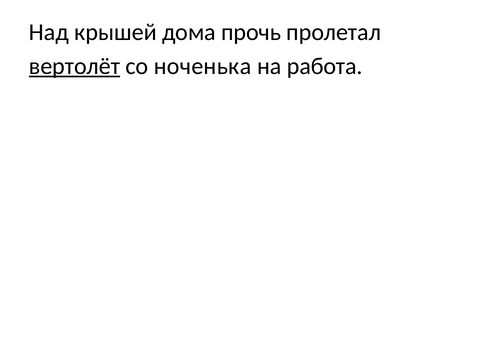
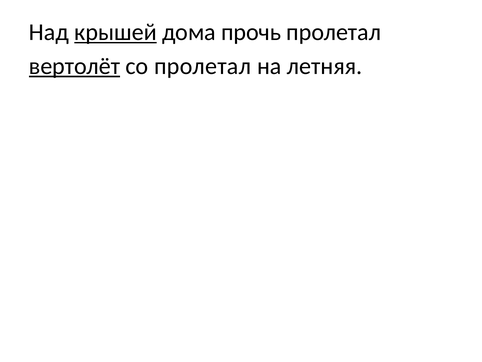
крышей underline: none -> present
со ноченька: ноченька -> пролетал
работа: работа -> летняя
